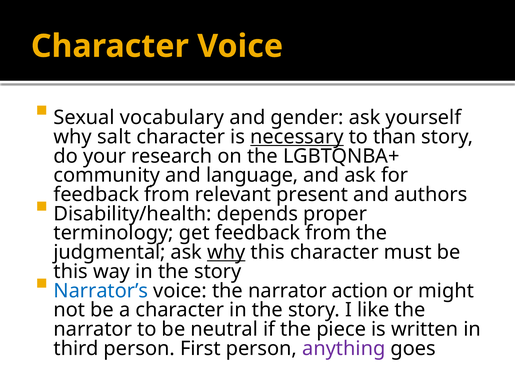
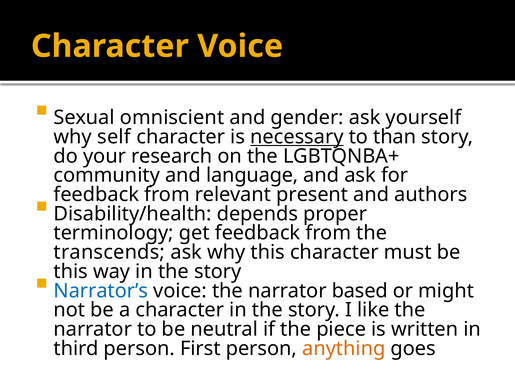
vocabulary: vocabulary -> omniscient
salt: salt -> self
judgmental: judgmental -> transcends
why at (226, 252) underline: present -> none
action: action -> based
anything colour: purple -> orange
